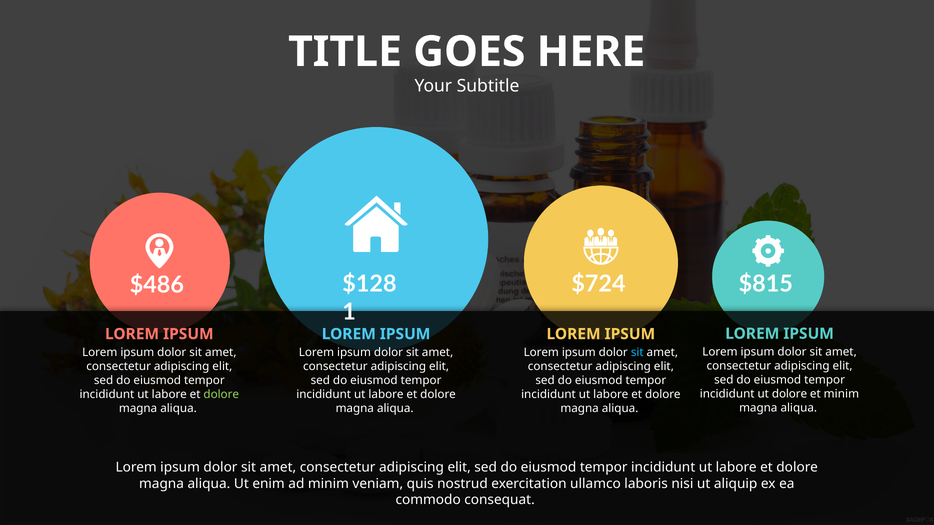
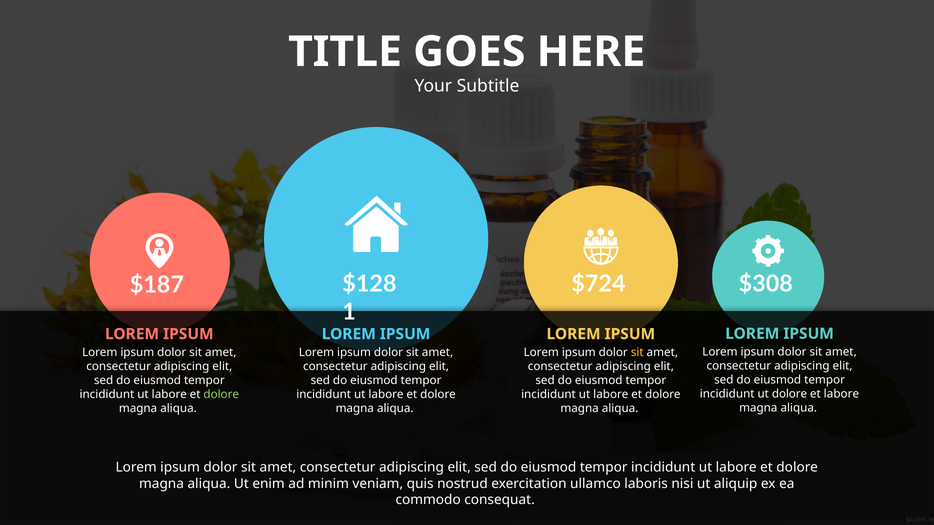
$815: $815 -> $308
$486: $486 -> $187
sit at (637, 353) colour: light blue -> yellow
et minim: minim -> labore
